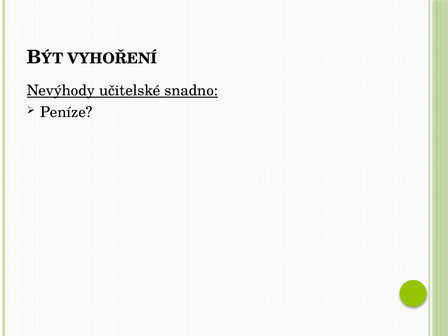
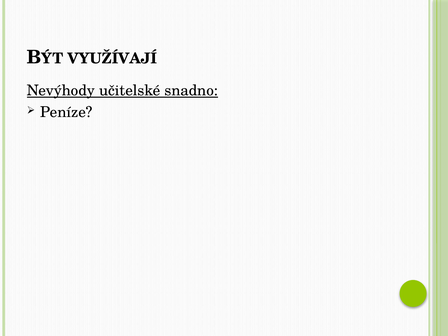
VYHOŘENÍ: VYHOŘENÍ -> VYUŽÍVAJÍ
